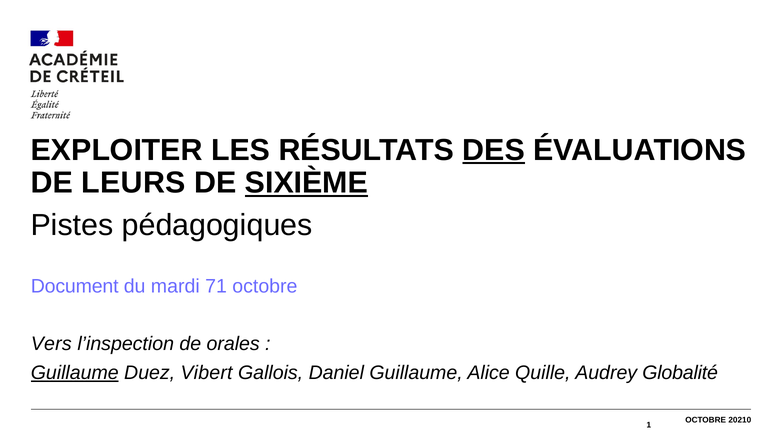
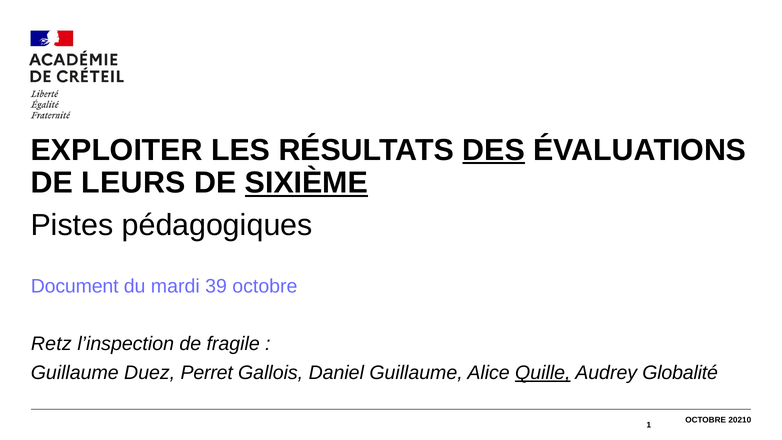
71: 71 -> 39
Vers: Vers -> Retz
orales: orales -> fragile
Guillaume at (75, 373) underline: present -> none
Vibert: Vibert -> Perret
Quille underline: none -> present
